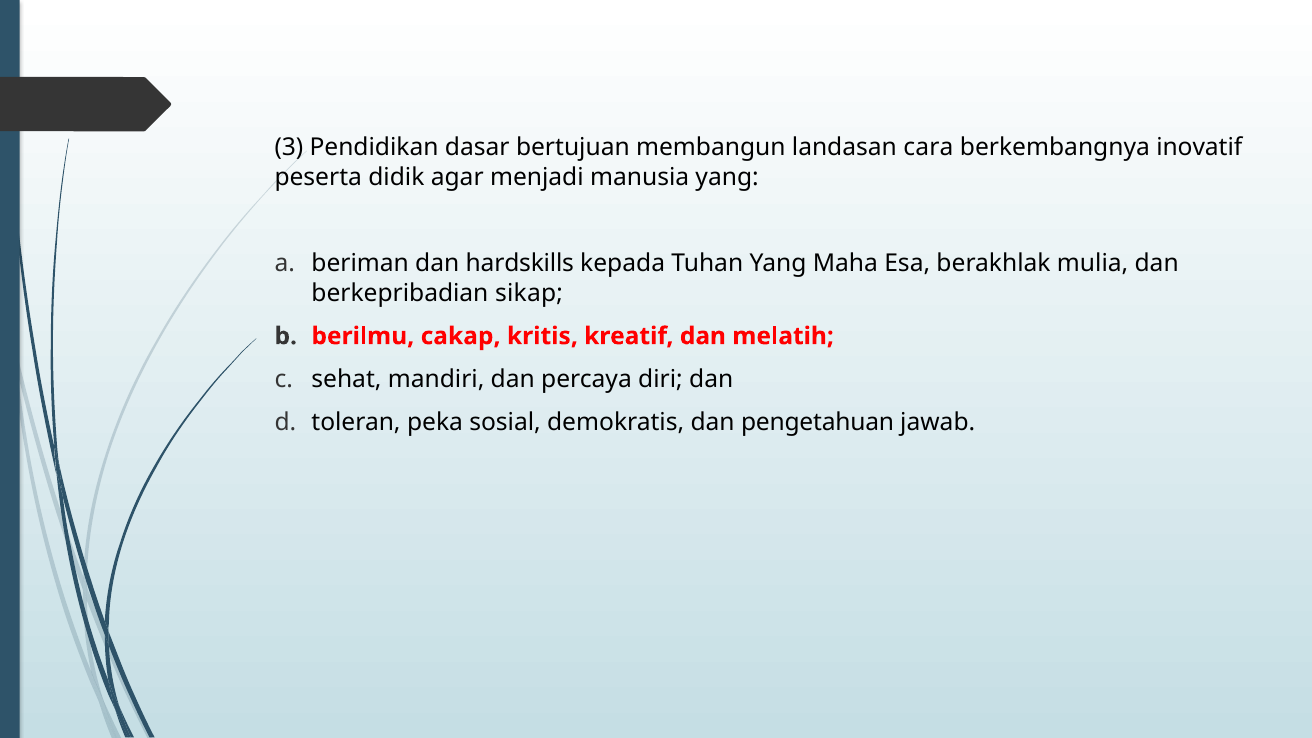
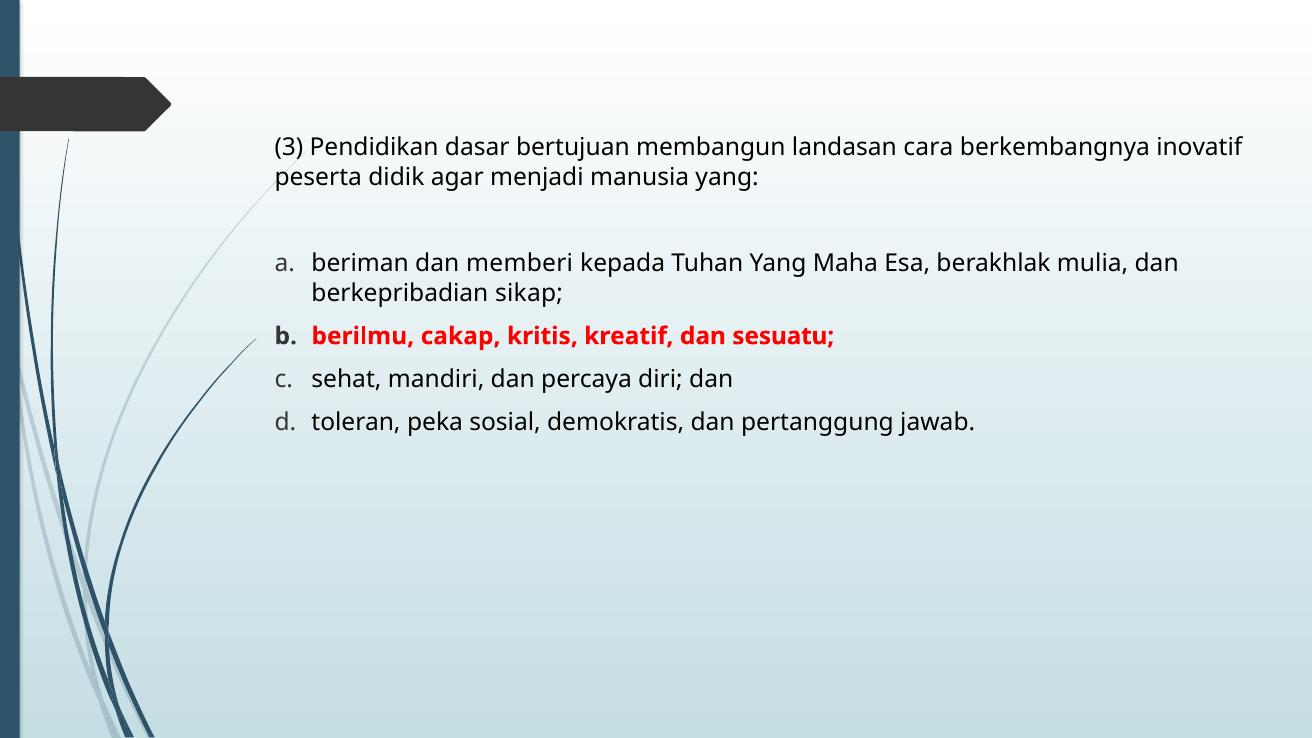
hardskills: hardskills -> memberi
melatih: melatih -> sesuatu
pengetahuan: pengetahuan -> pertanggung
